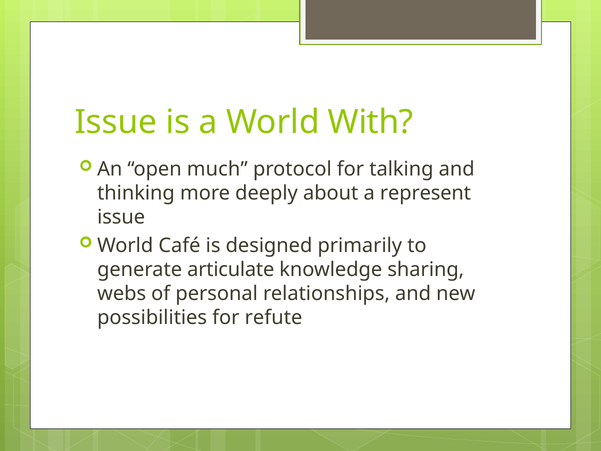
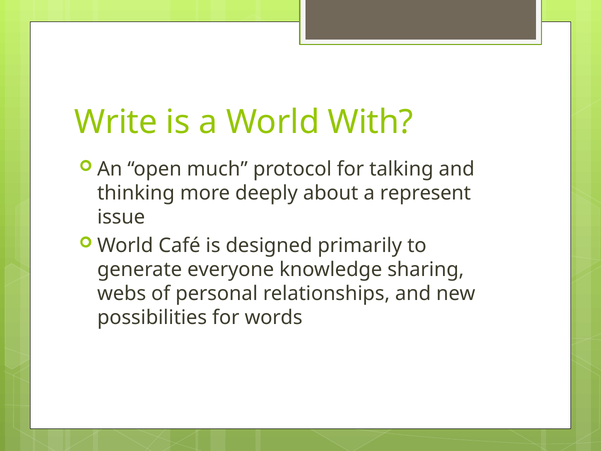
Issue at (116, 122): Issue -> Write
articulate: articulate -> everyone
refute: refute -> words
